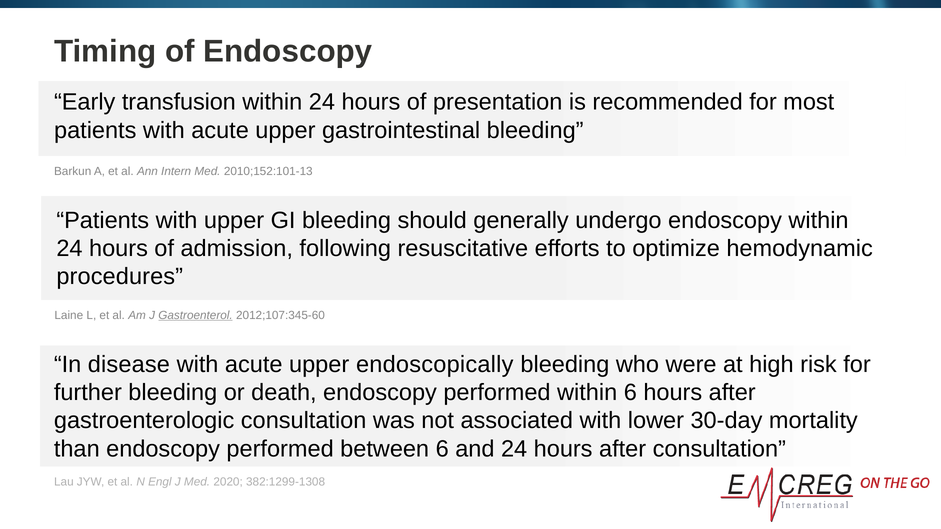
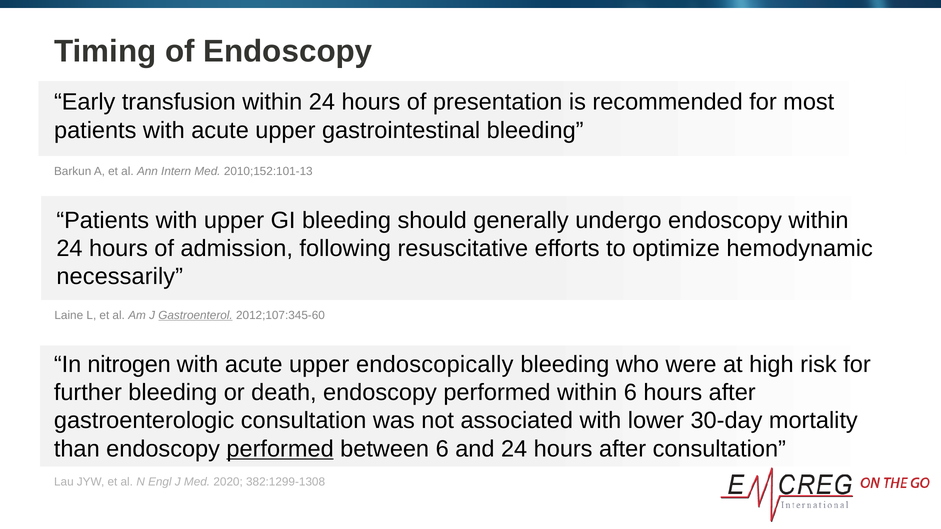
procedures: procedures -> necessarily
disease: disease -> nitrogen
performed at (280, 449) underline: none -> present
